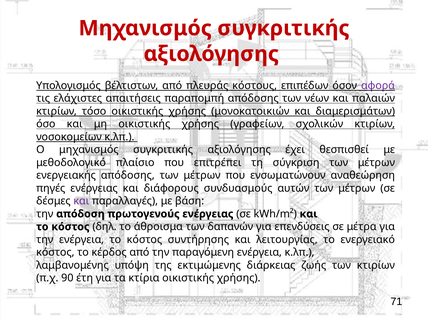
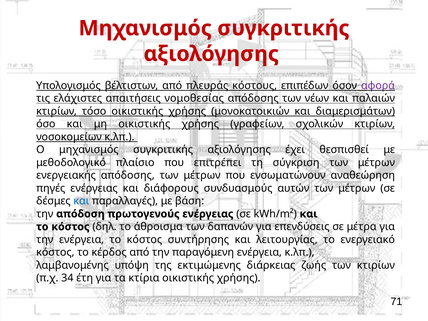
παραπομπή: παραπομπή -> νομοθεσίας
και at (81, 201) colour: purple -> blue
90: 90 -> 34
